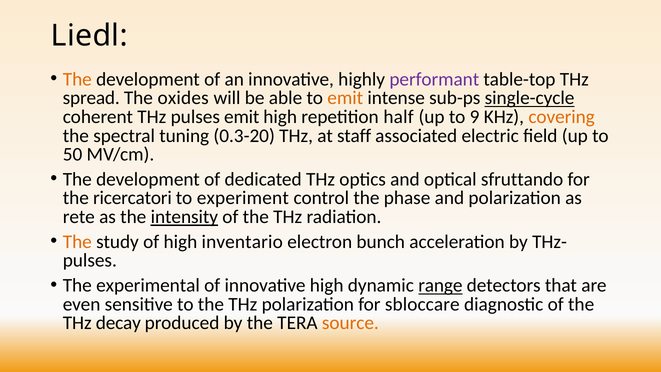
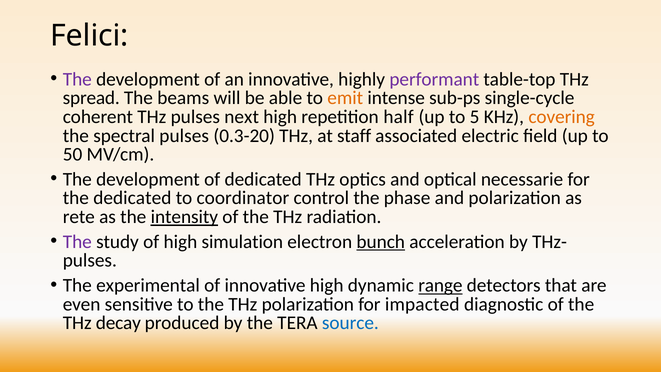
Liedl: Liedl -> Felici
The at (77, 79) colour: orange -> purple
oxides: oxides -> beams
single-cycle underline: present -> none
pulses emit: emit -> next
9: 9 -> 5
spectral tuning: tuning -> pulses
sfruttando: sfruttando -> necessarie
the ricercatori: ricercatori -> dedicated
experiment: experiment -> coordinator
The at (77, 242) colour: orange -> purple
inventario: inventario -> simulation
bunch underline: none -> present
sbloccare: sbloccare -> impacted
source colour: orange -> blue
